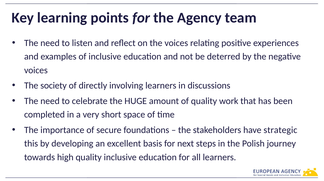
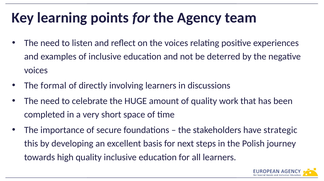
society: society -> formal
